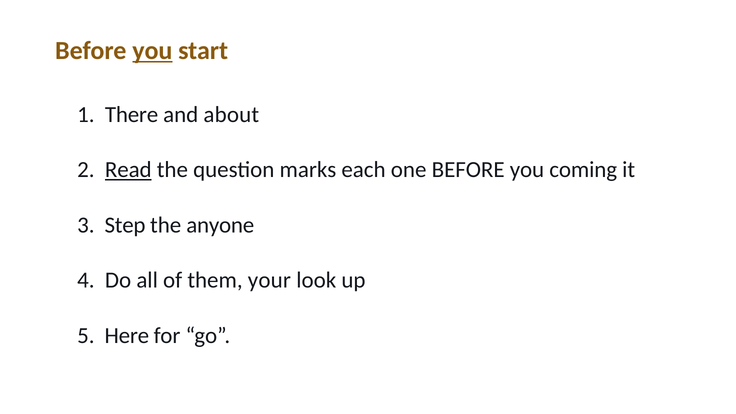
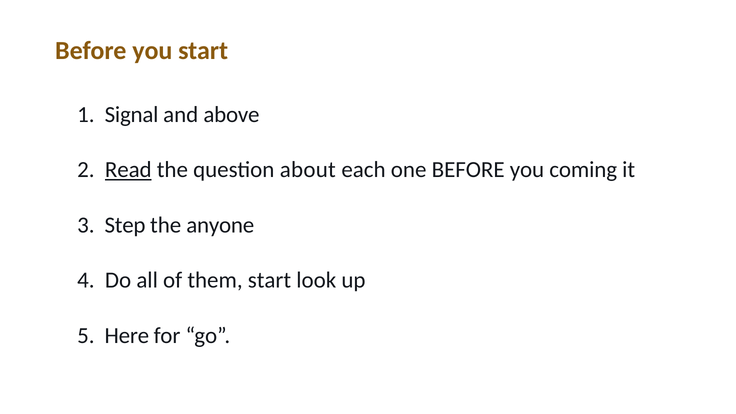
you at (152, 51) underline: present -> none
There: There -> Signal
about: about -> above
marks: marks -> about
them your: your -> start
